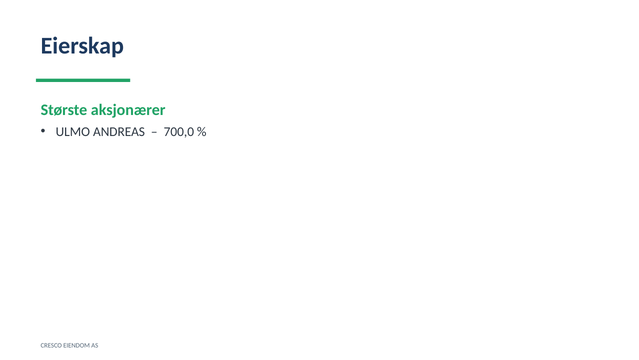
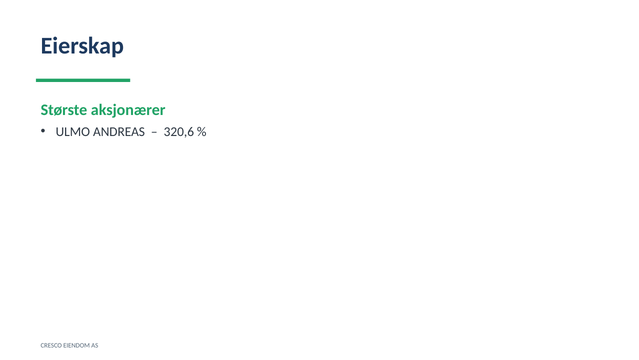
700,0: 700,0 -> 320,6
